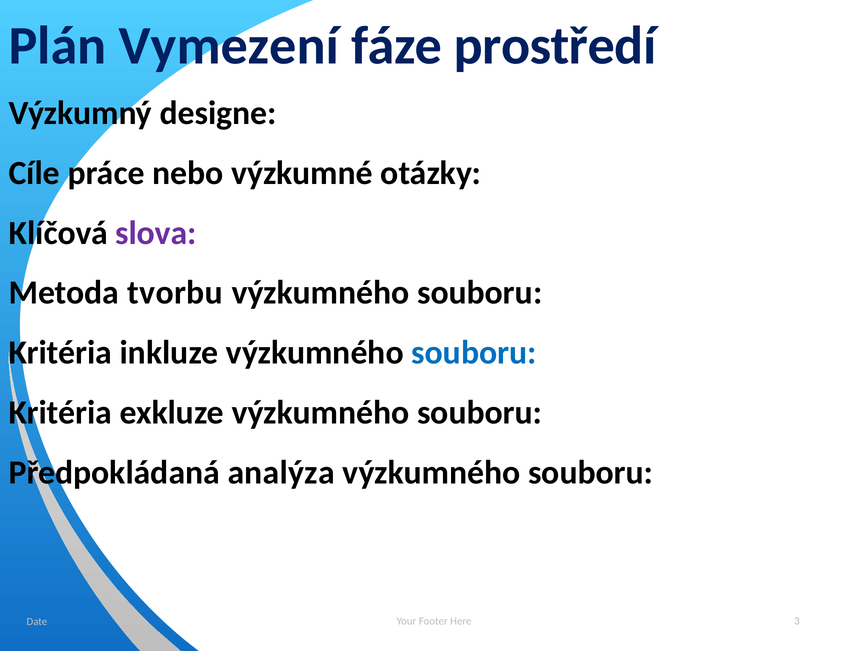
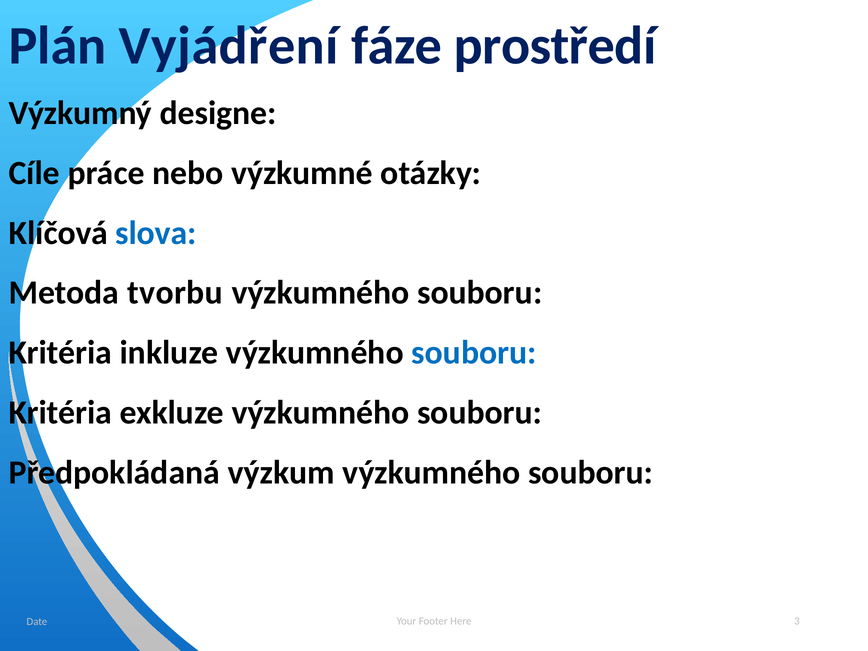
Vymezení: Vymezení -> Vyjádření
slova colour: purple -> blue
analýza: analýza -> výzkum
